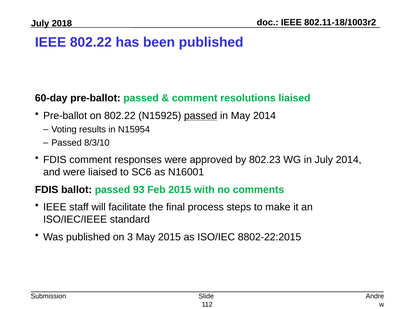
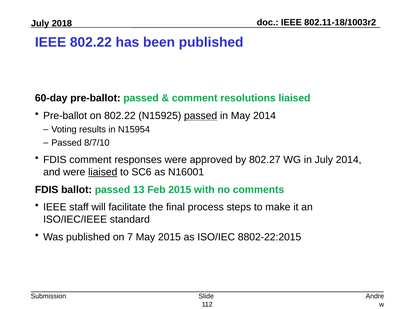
8/3/10: 8/3/10 -> 8/7/10
802.23: 802.23 -> 802.27
liaised at (103, 172) underline: none -> present
93: 93 -> 13
3: 3 -> 7
